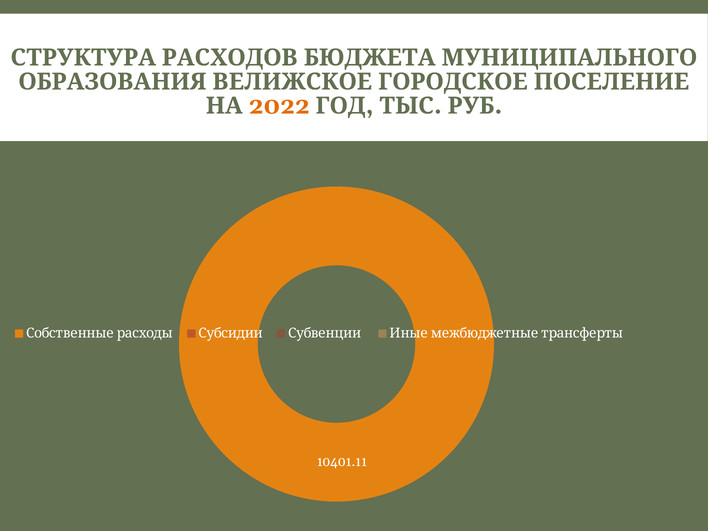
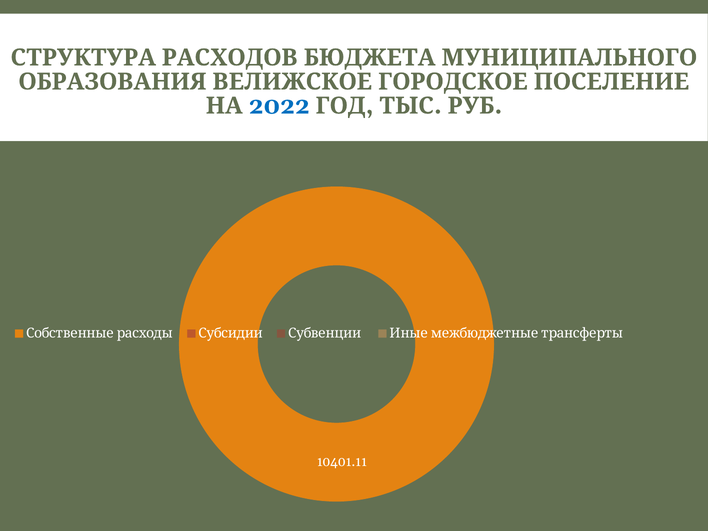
2022 colour: orange -> blue
